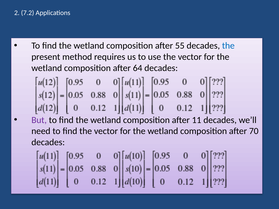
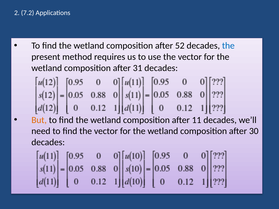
55: 55 -> 52
64: 64 -> 31
But colour: purple -> orange
70: 70 -> 30
